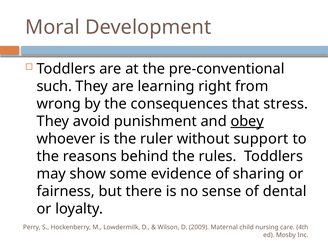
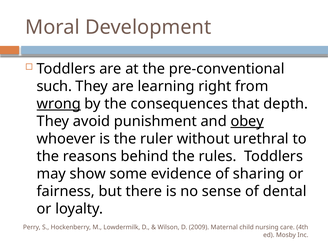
wrong underline: none -> present
stress: stress -> depth
support: support -> urethral
